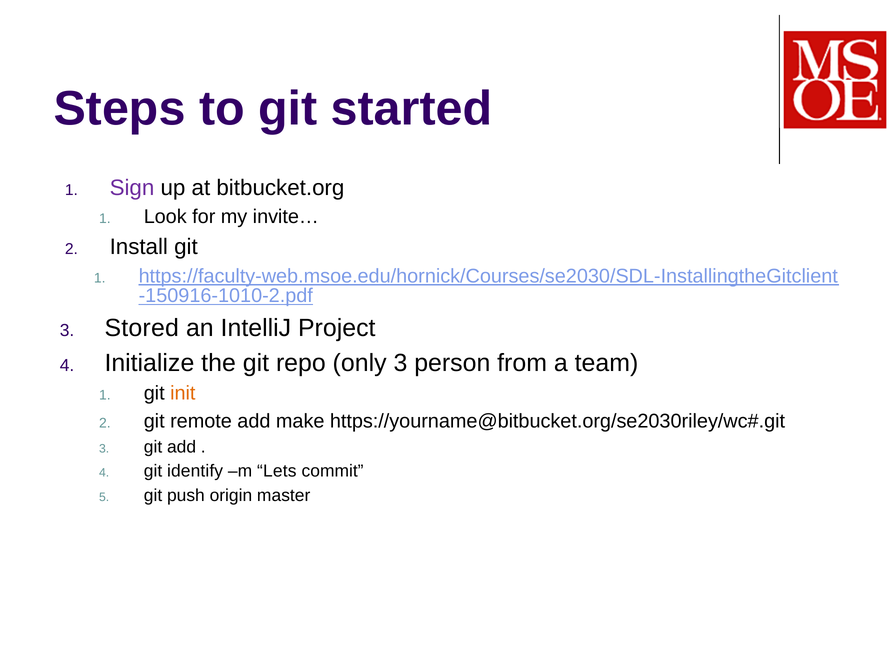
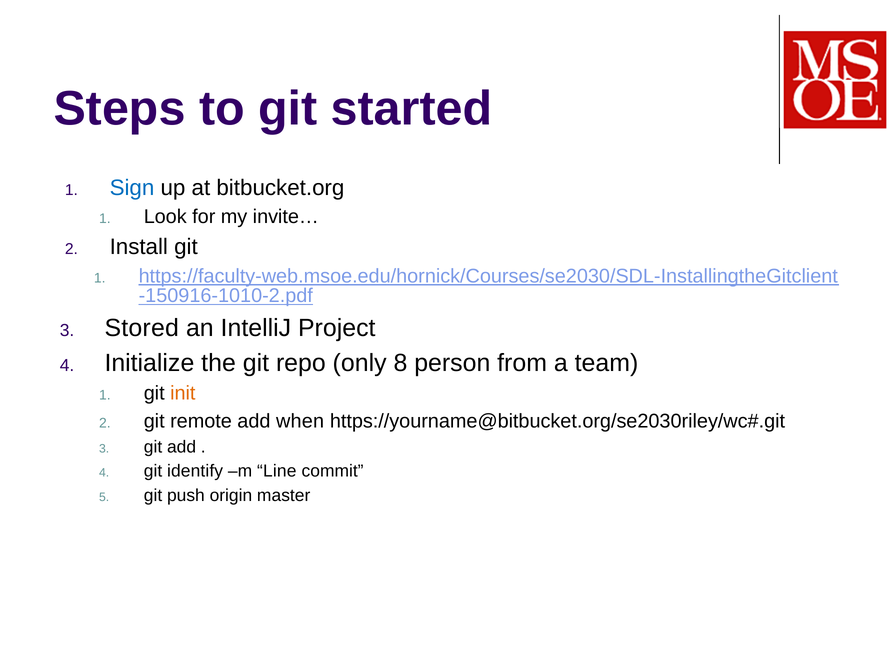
Sign colour: purple -> blue
only 3: 3 -> 8
make: make -> when
Lets: Lets -> Line
